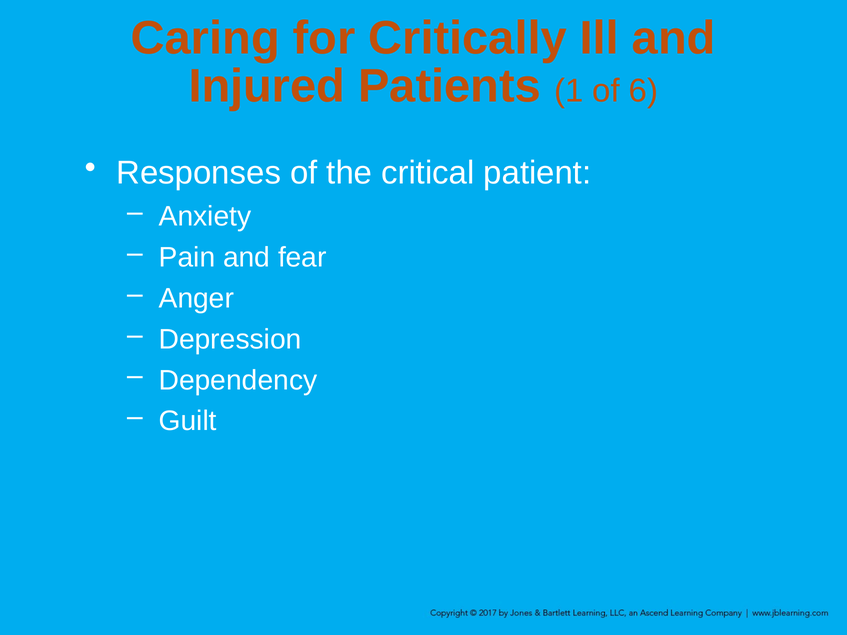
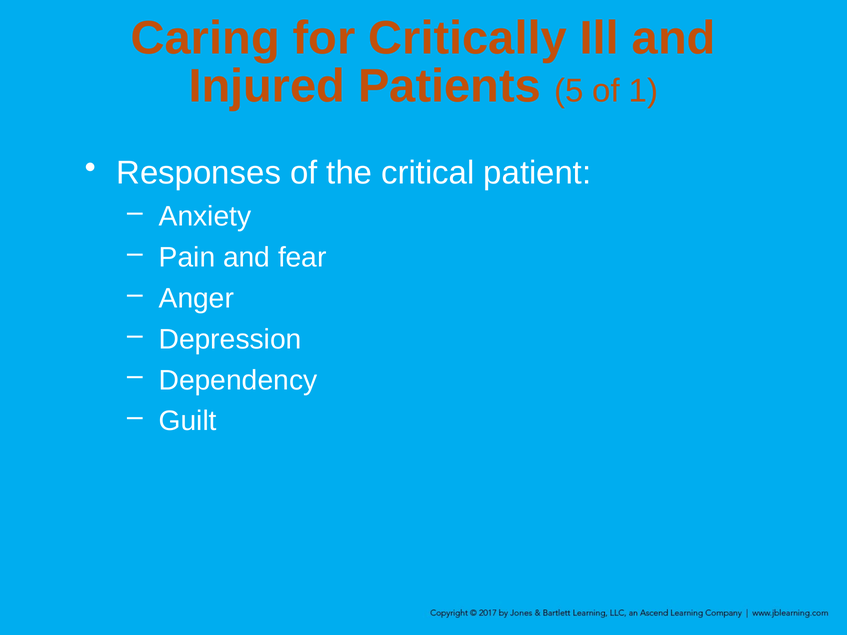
1: 1 -> 5
6: 6 -> 1
